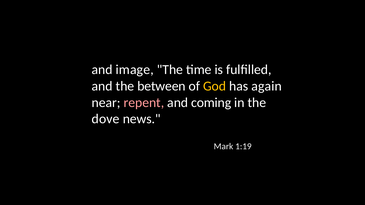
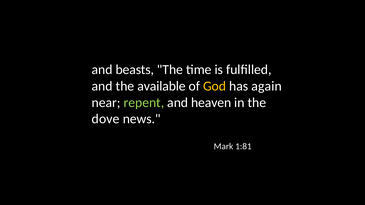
image: image -> beasts
between: between -> available
repent colour: pink -> light green
coming: coming -> heaven
1:19: 1:19 -> 1:81
